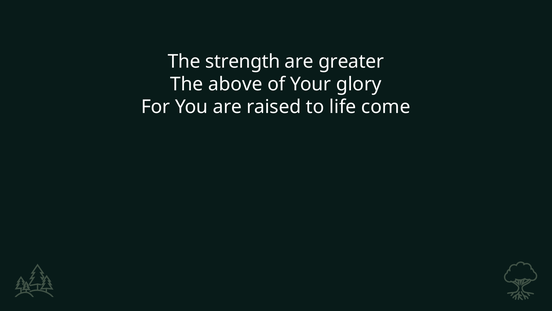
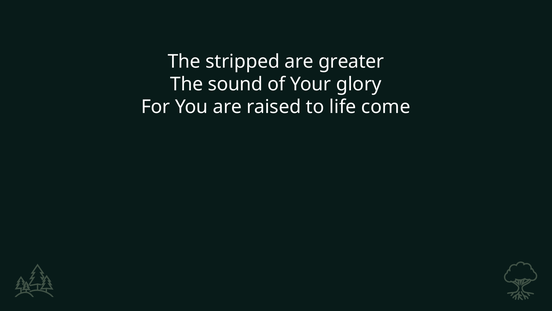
strength: strength -> stripped
above: above -> sound
